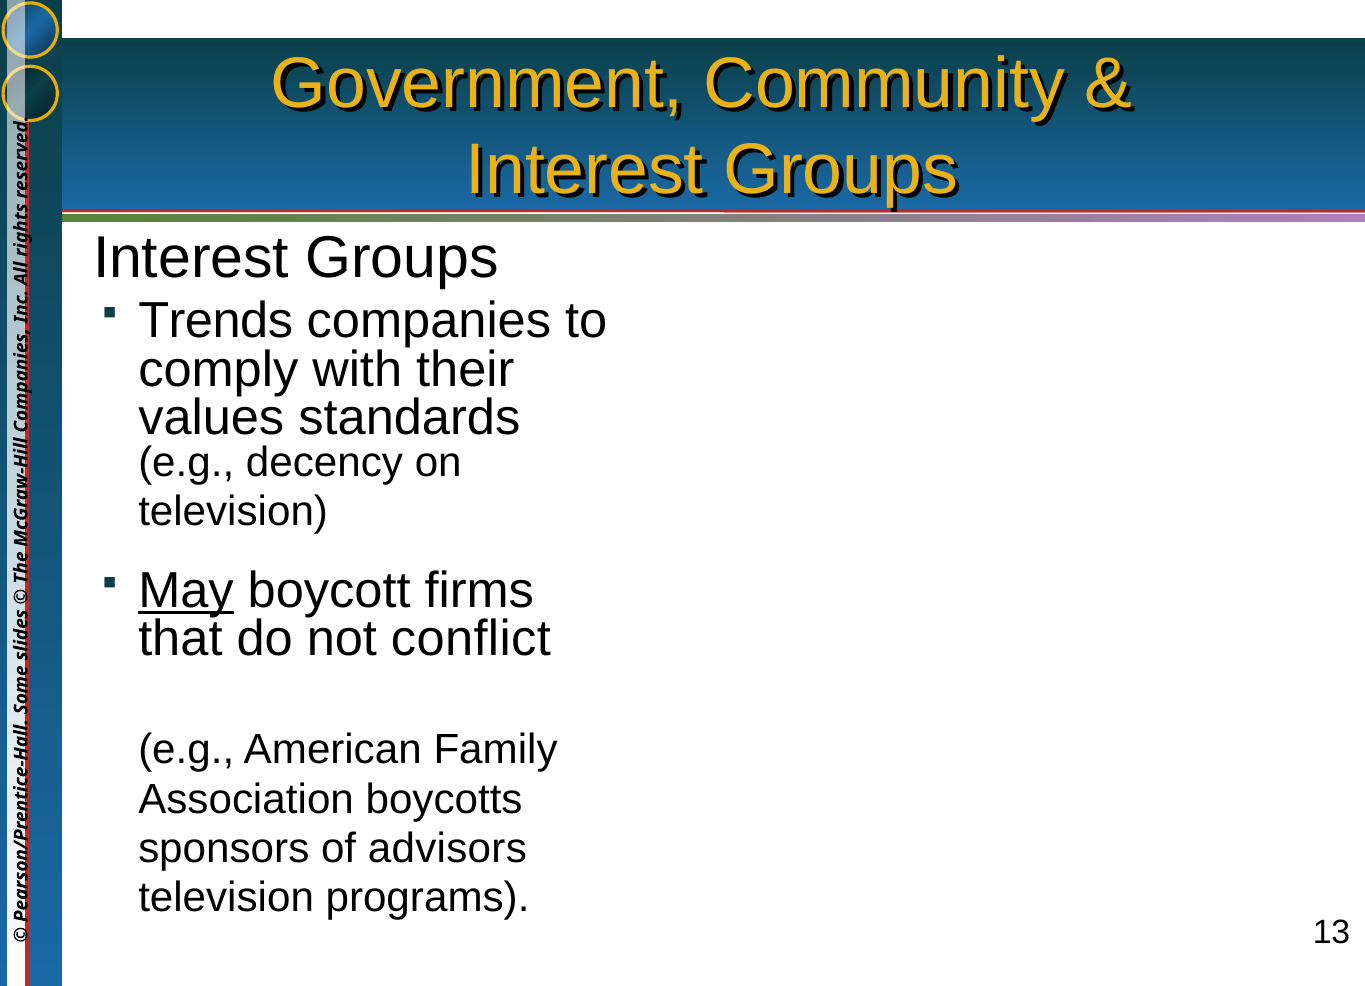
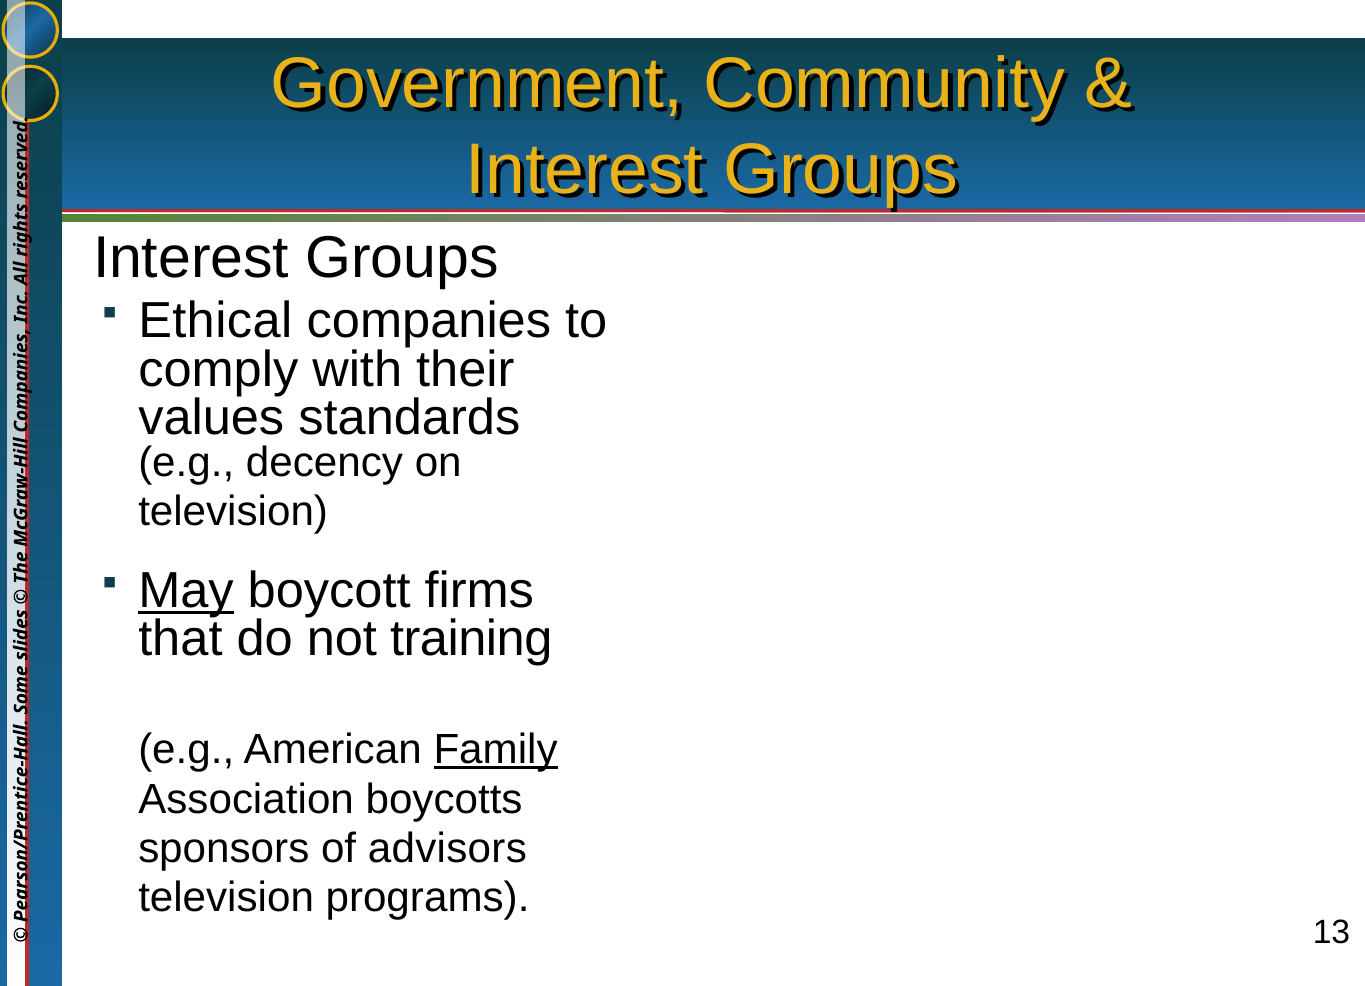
Trends: Trends -> Ethical
conflict: conflict -> training
Family underline: none -> present
